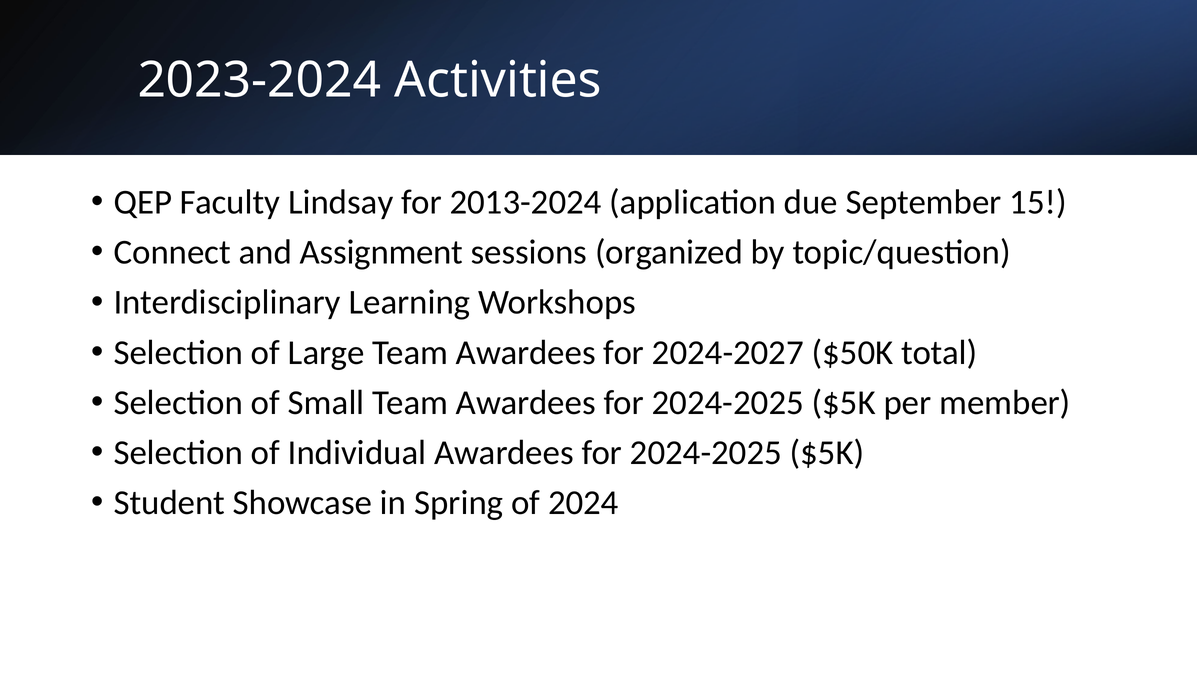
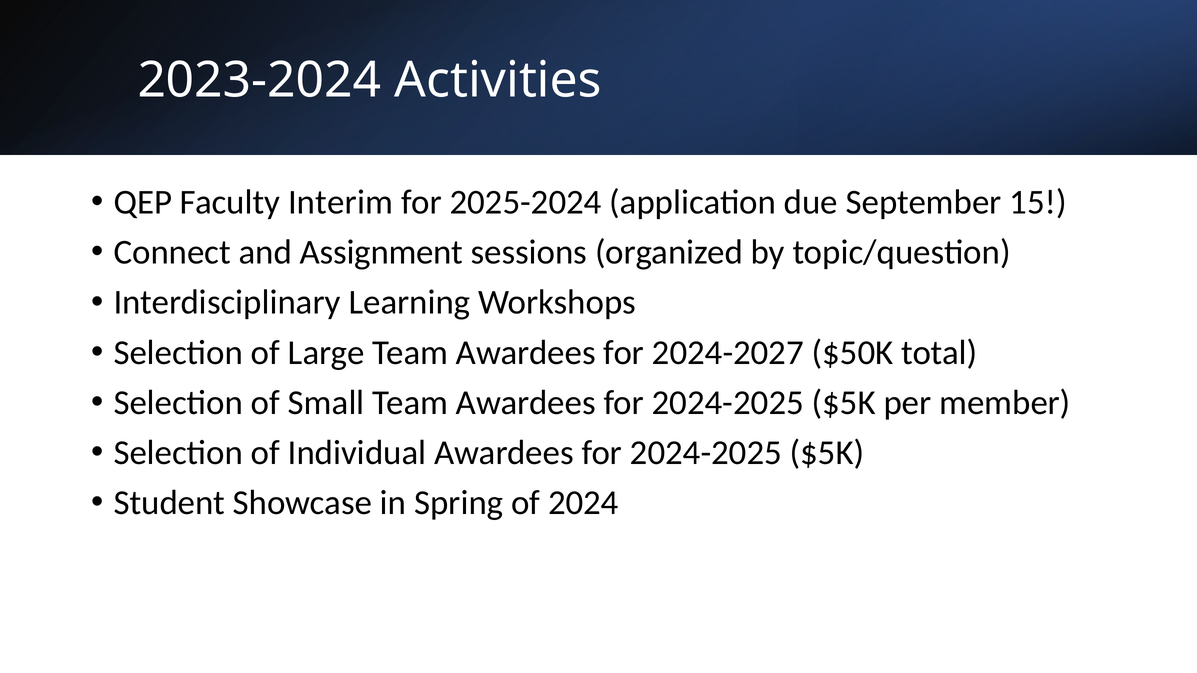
Lindsay: Lindsay -> Interim
2013-2024: 2013-2024 -> 2025-2024
